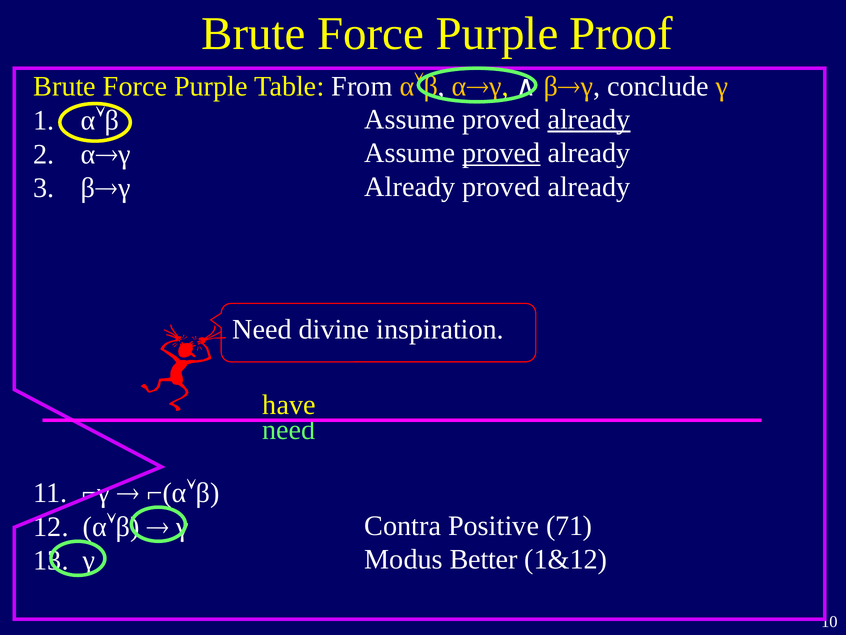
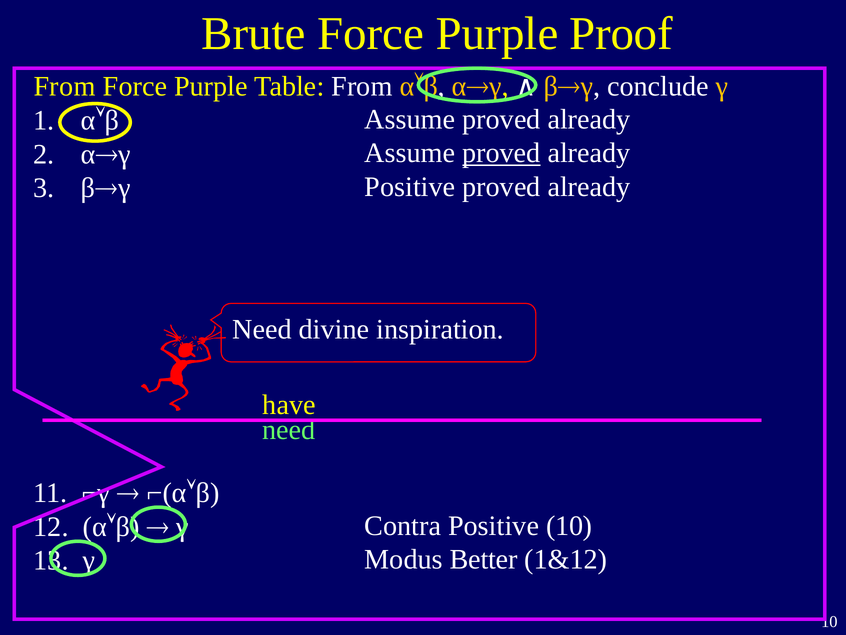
Brute at (65, 86): Brute -> From
already at (589, 119) underline: present -> none
Already at (410, 187): Already -> Positive
Positive 71: 71 -> 10
